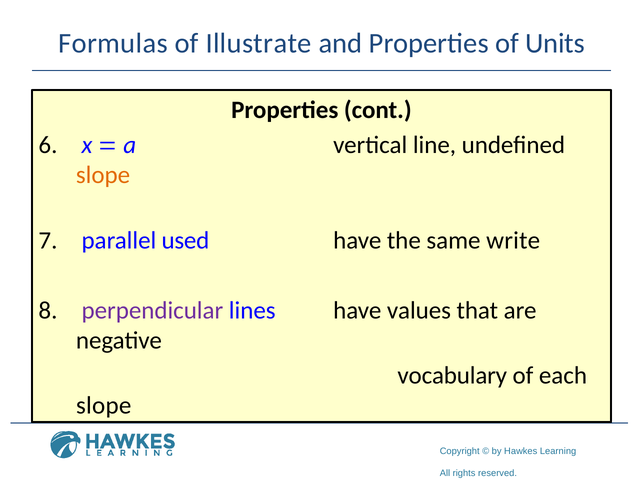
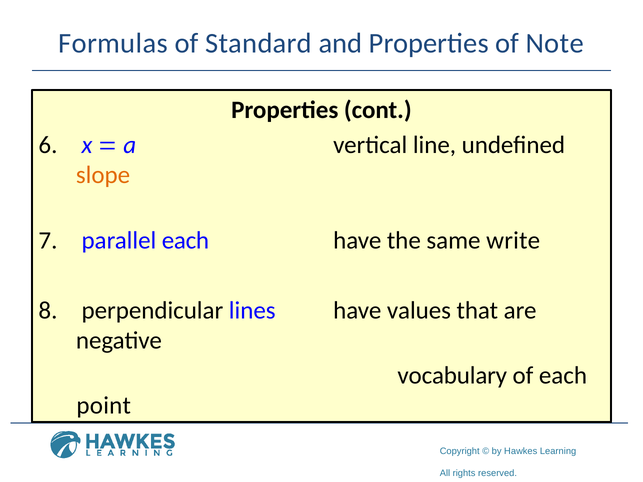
Illustrate: Illustrate -> Standard
Units: Units -> Note
parallel used: used -> each
perpendicular colour: purple -> black
slope at (104, 406): slope -> point
